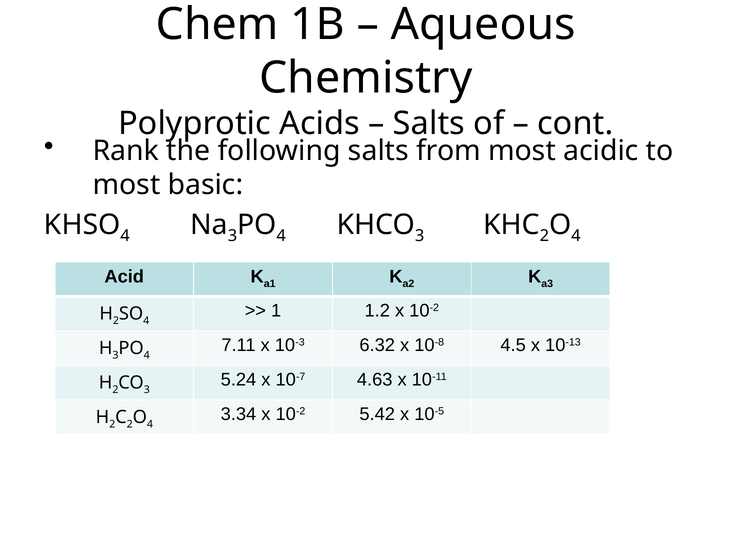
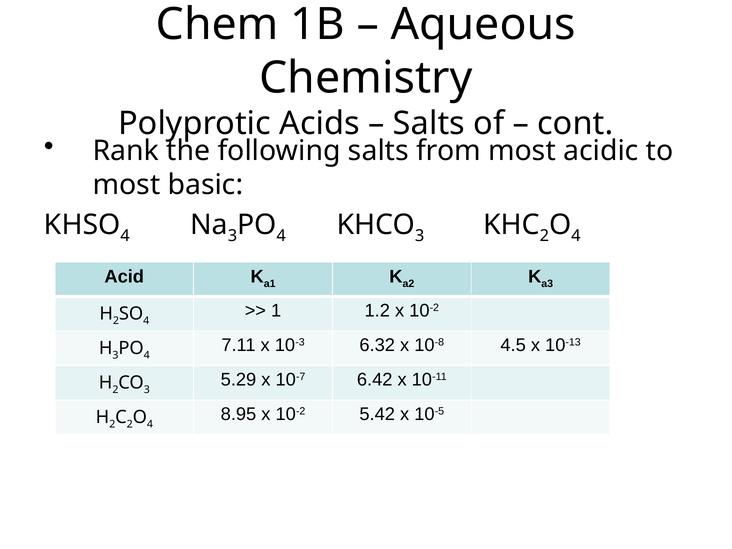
5.24: 5.24 -> 5.29
4.63: 4.63 -> 6.42
3.34: 3.34 -> 8.95
